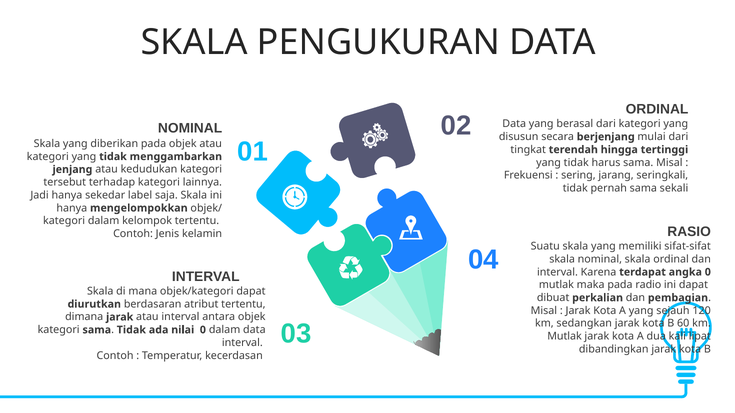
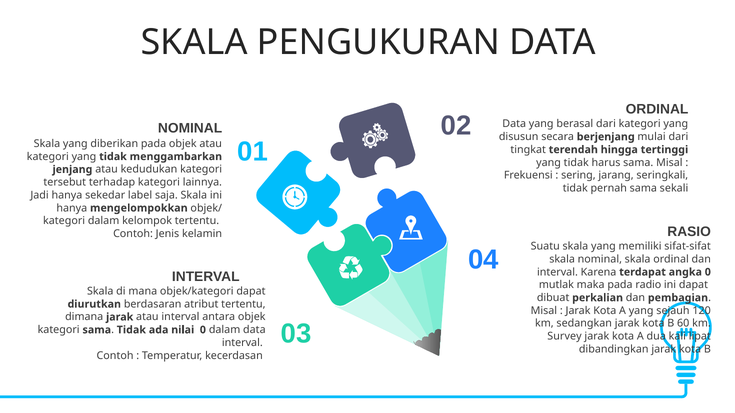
Mutlak at (565, 337): Mutlak -> Survey
